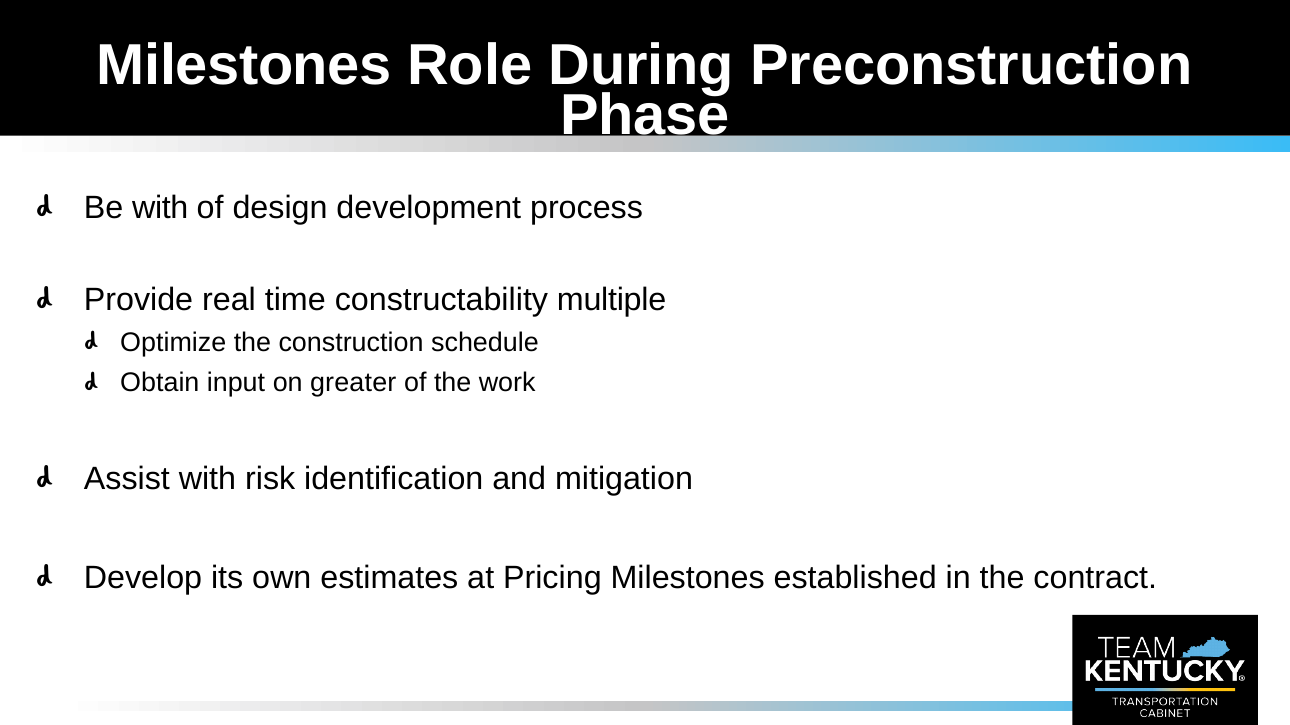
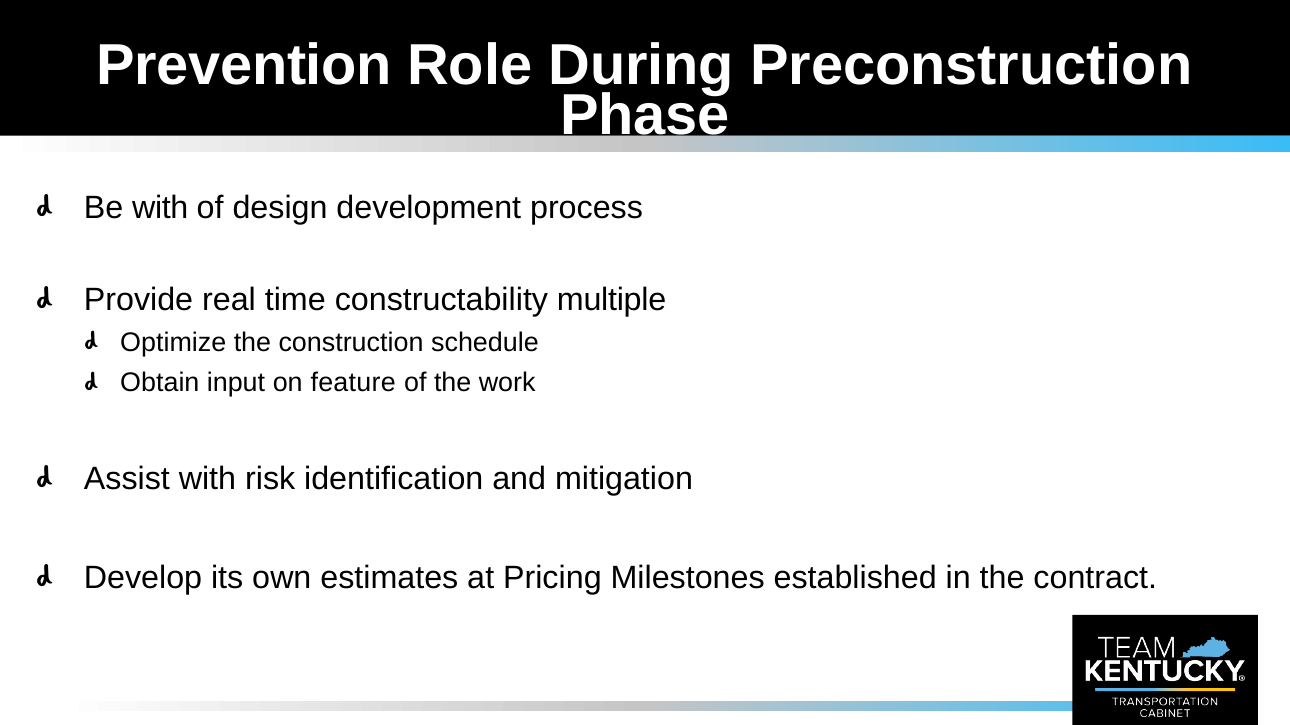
Milestones at (244, 66): Milestones -> Prevention
greater: greater -> feature
